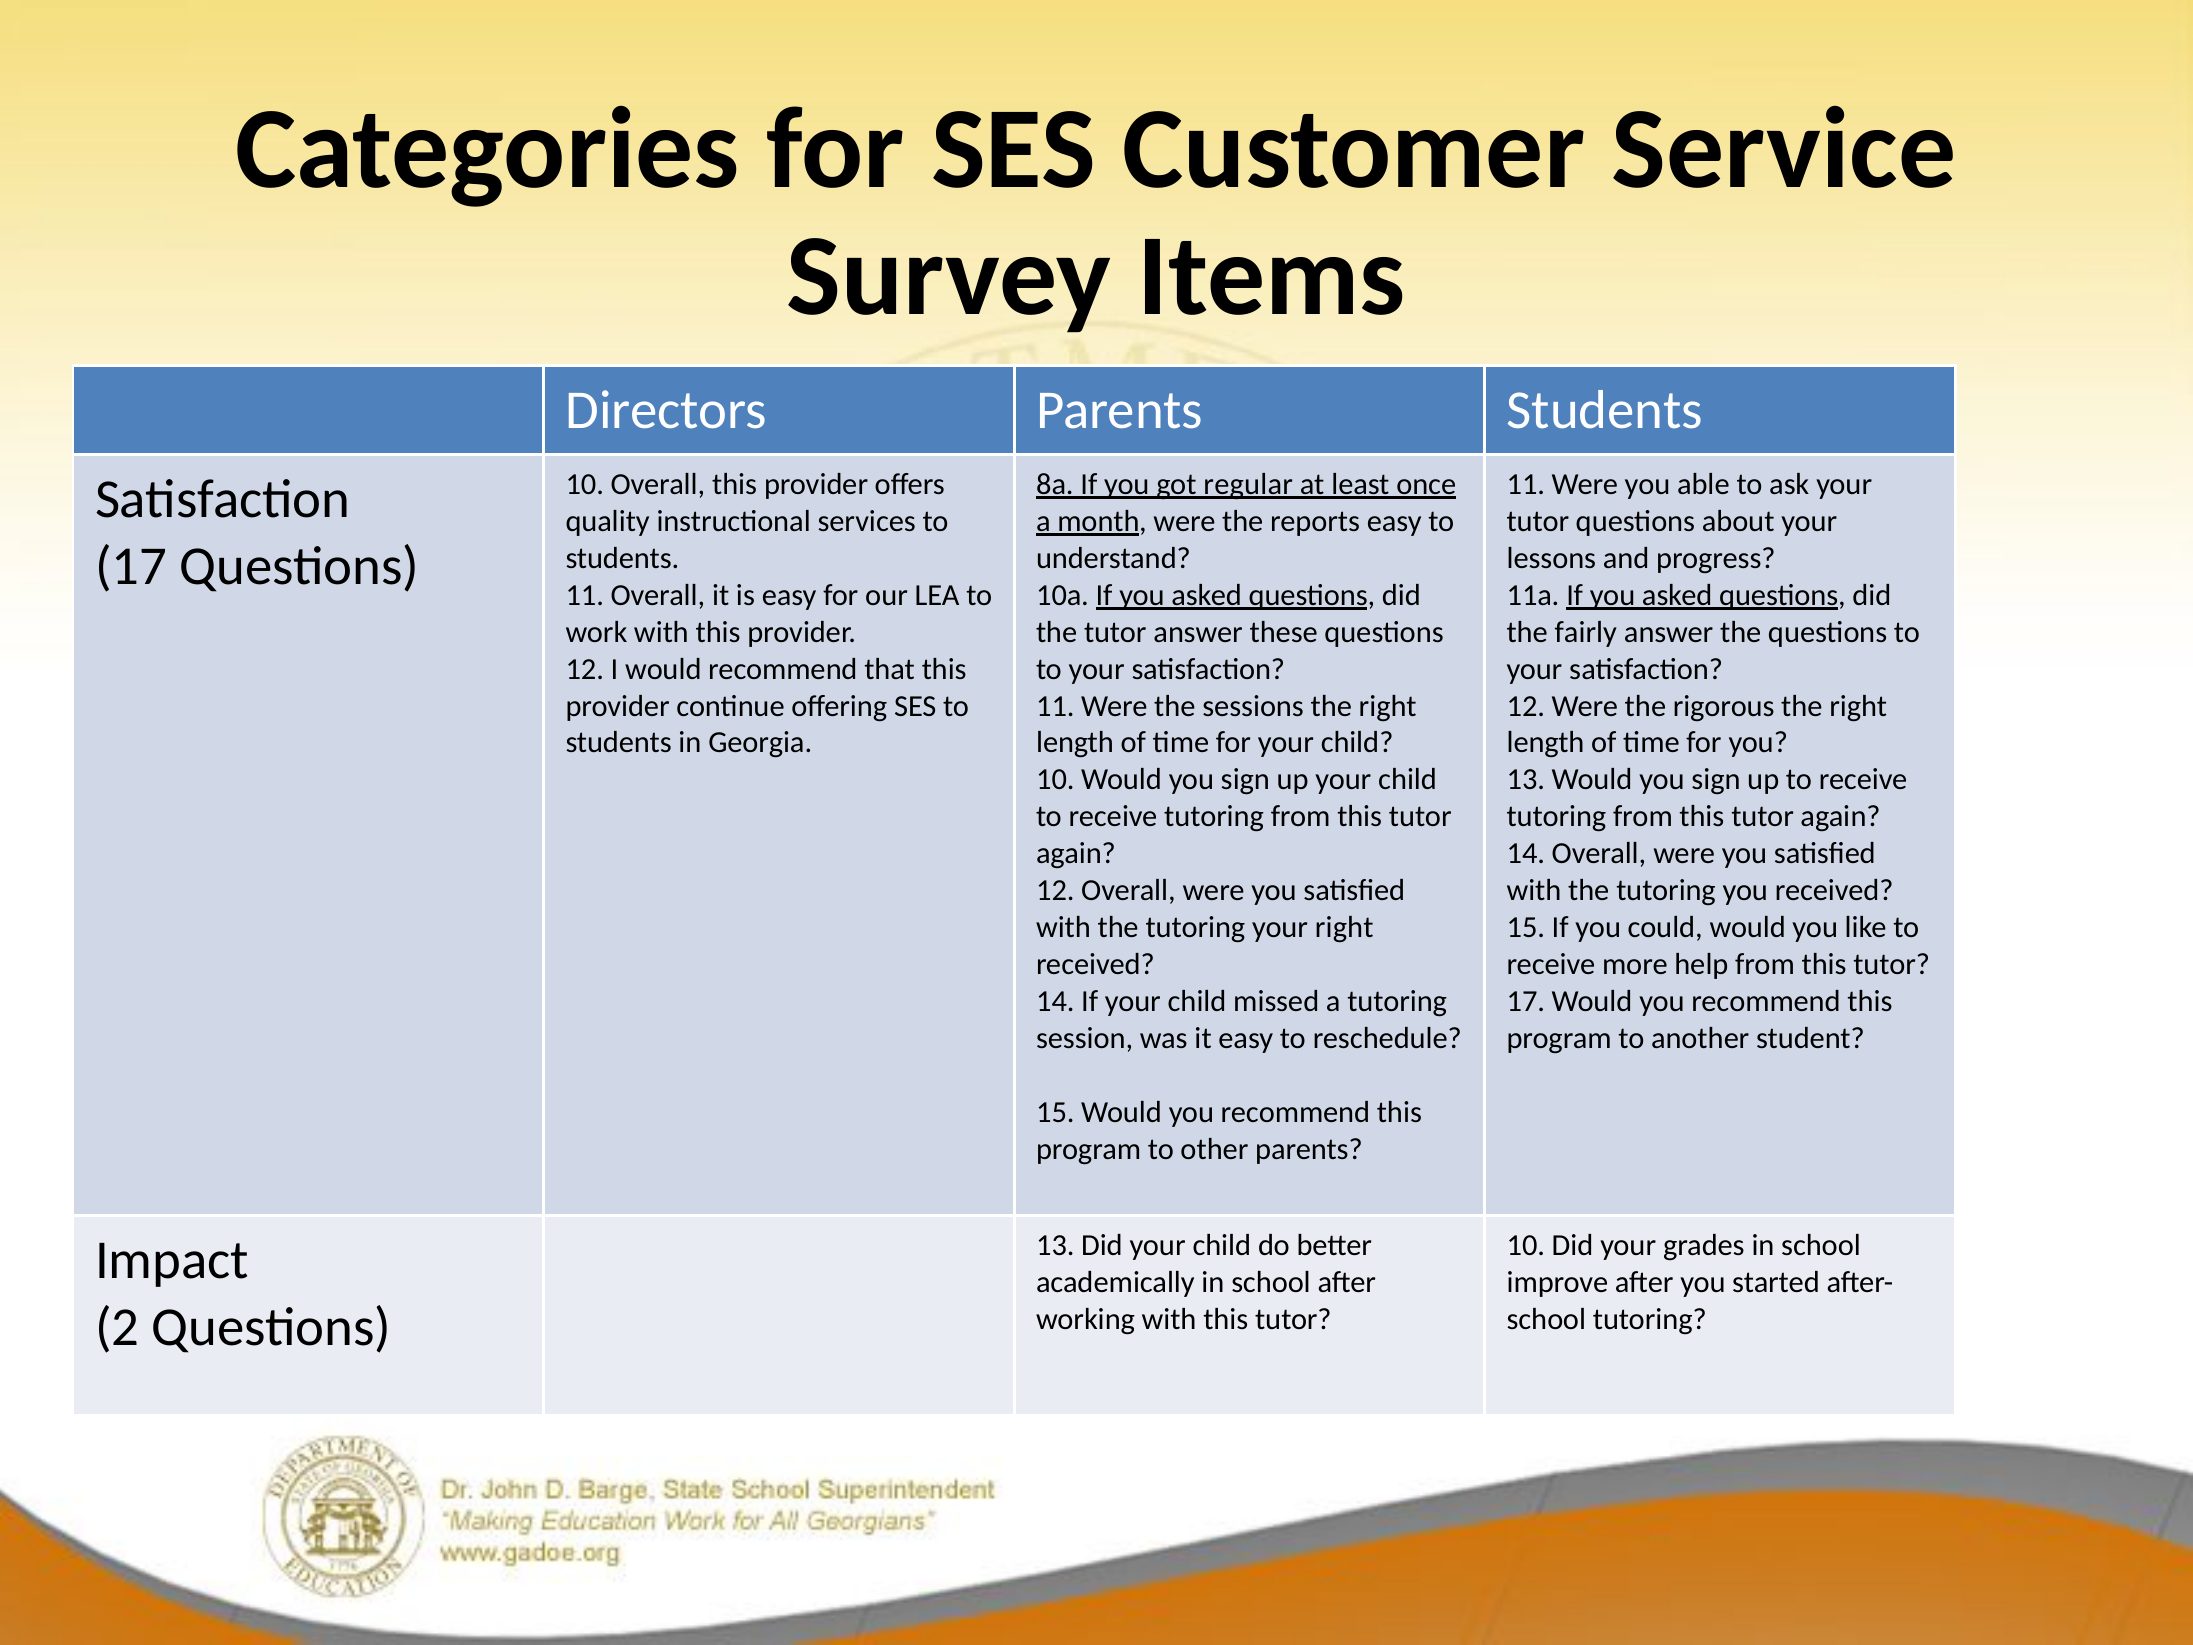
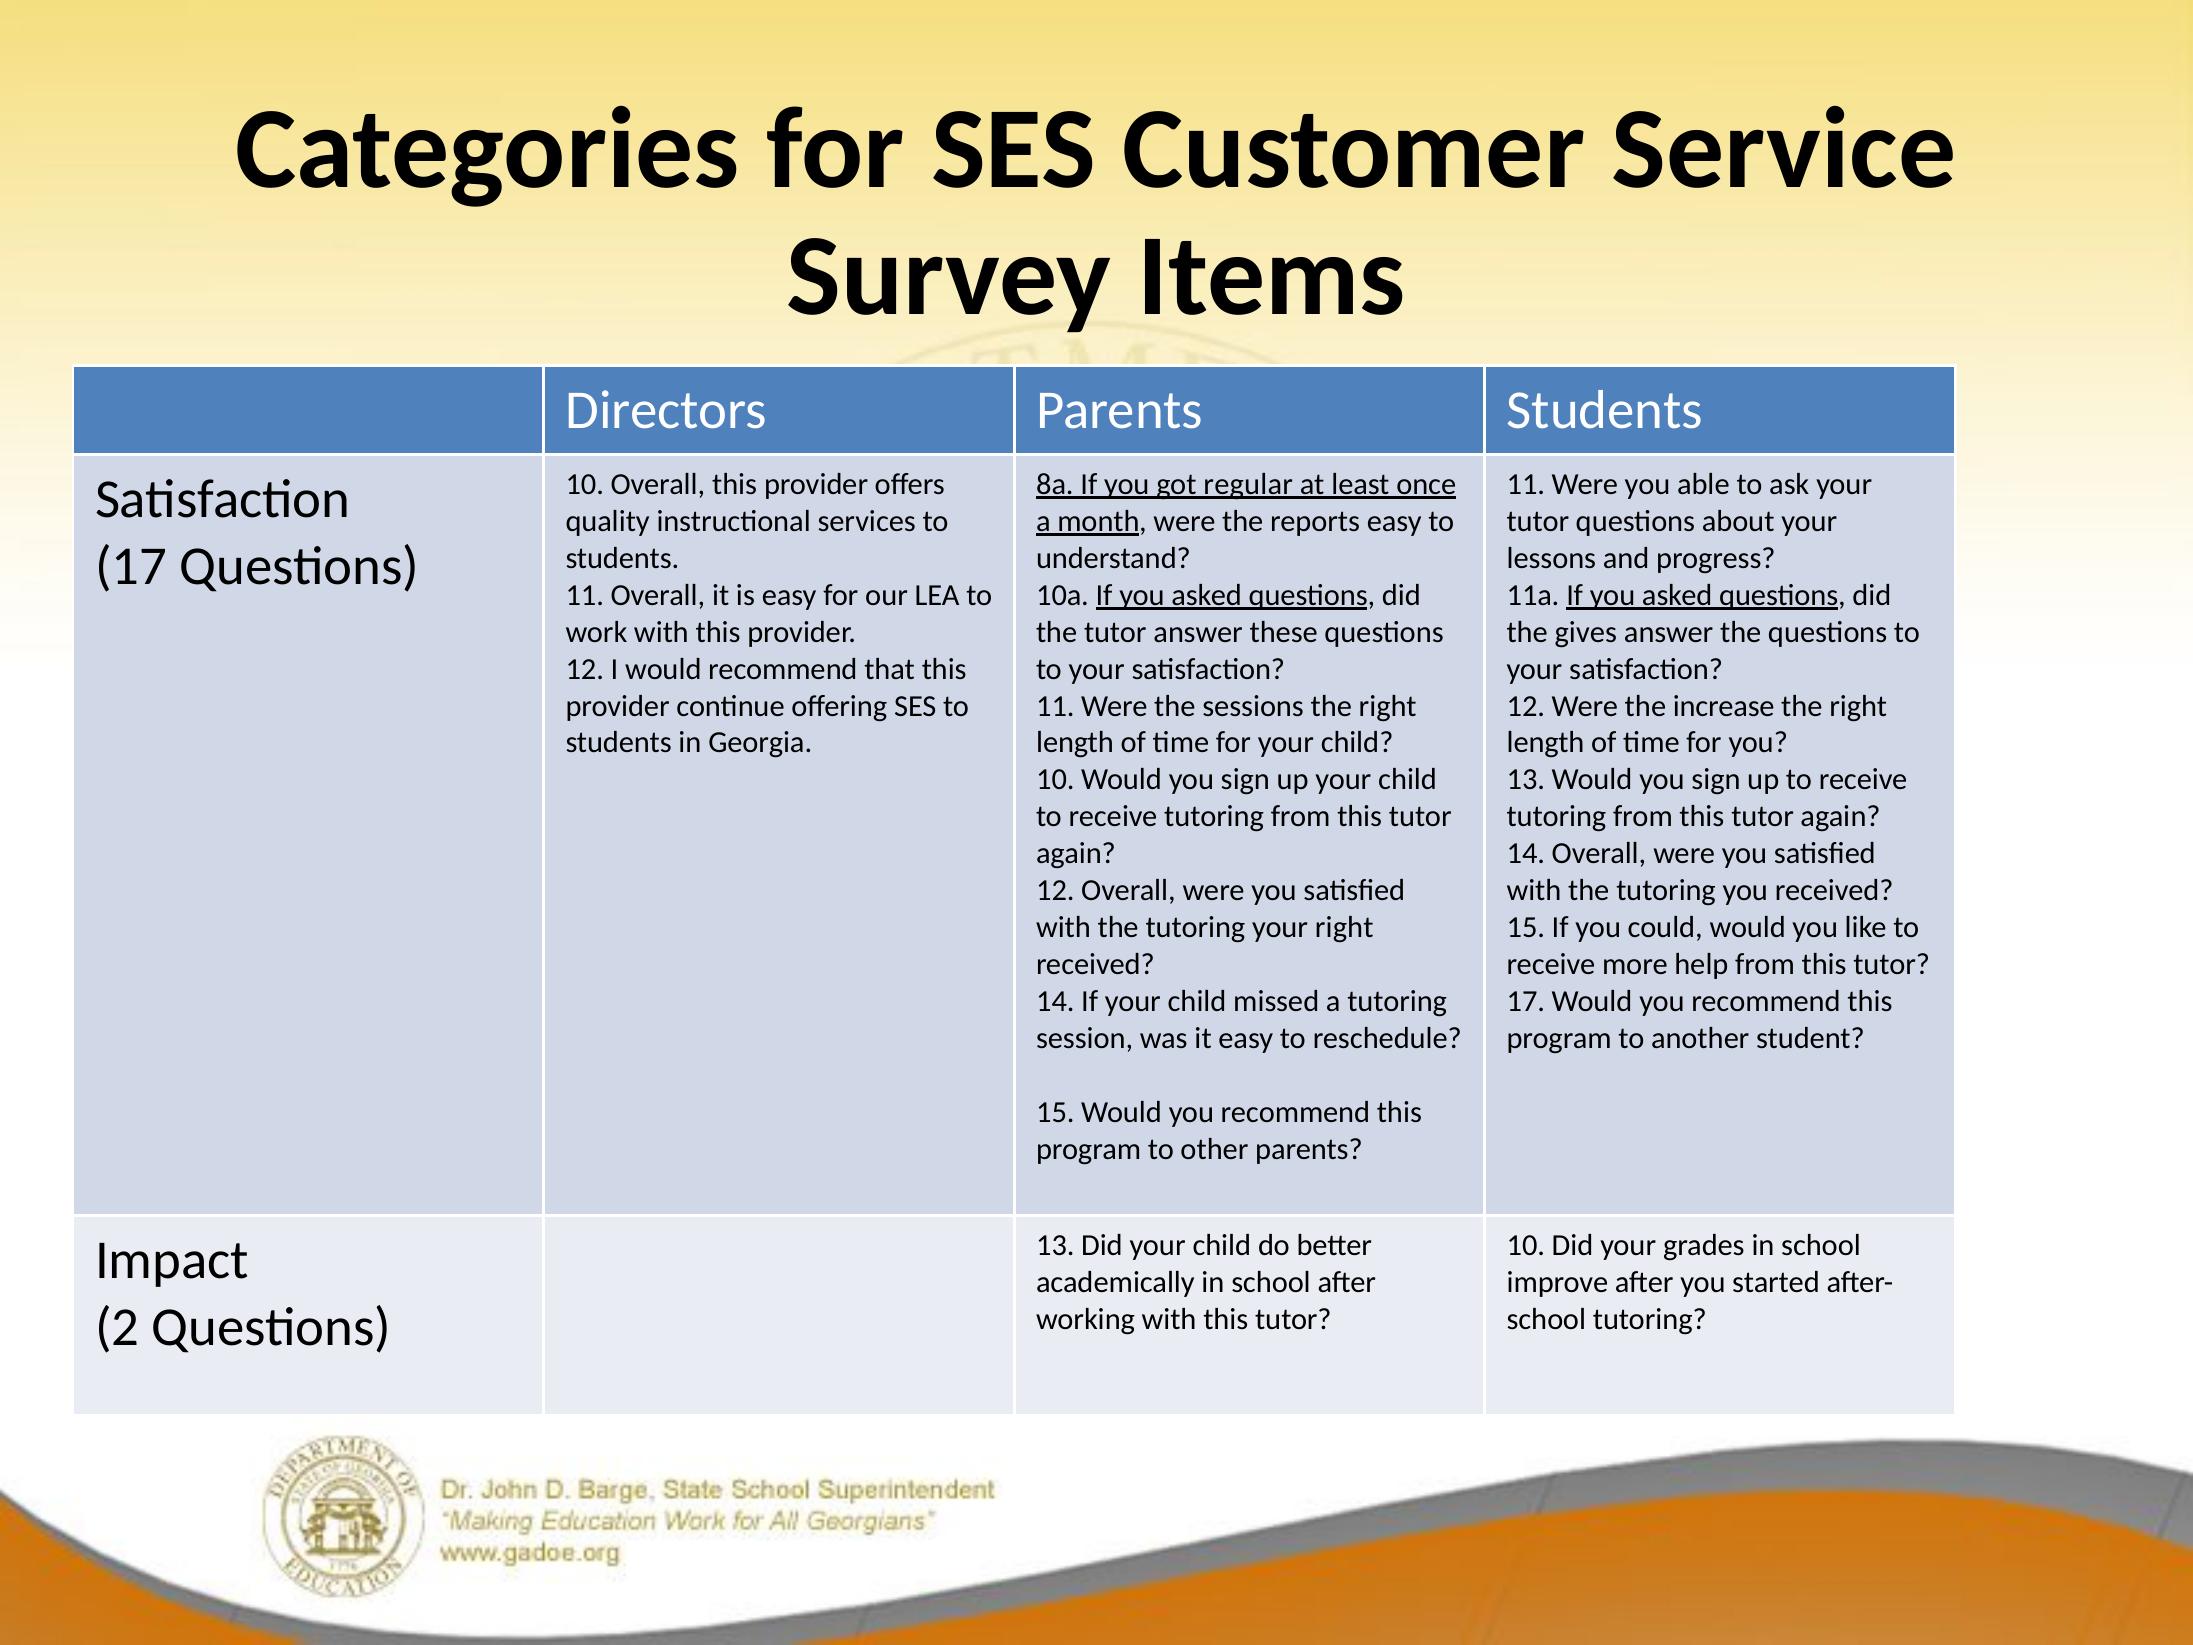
fairly: fairly -> gives
rigorous: rigorous -> increase
